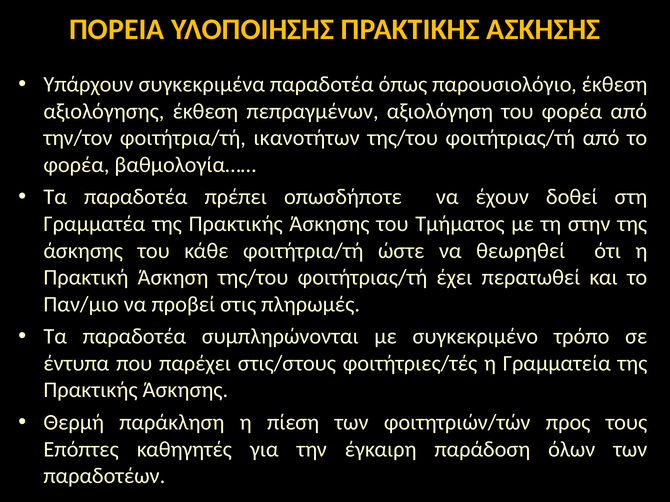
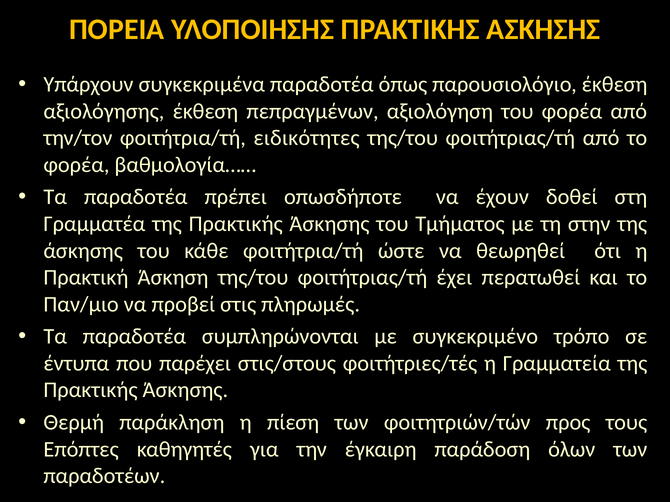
ικανοτήτων: ικανοτήτων -> ειδικότητες
